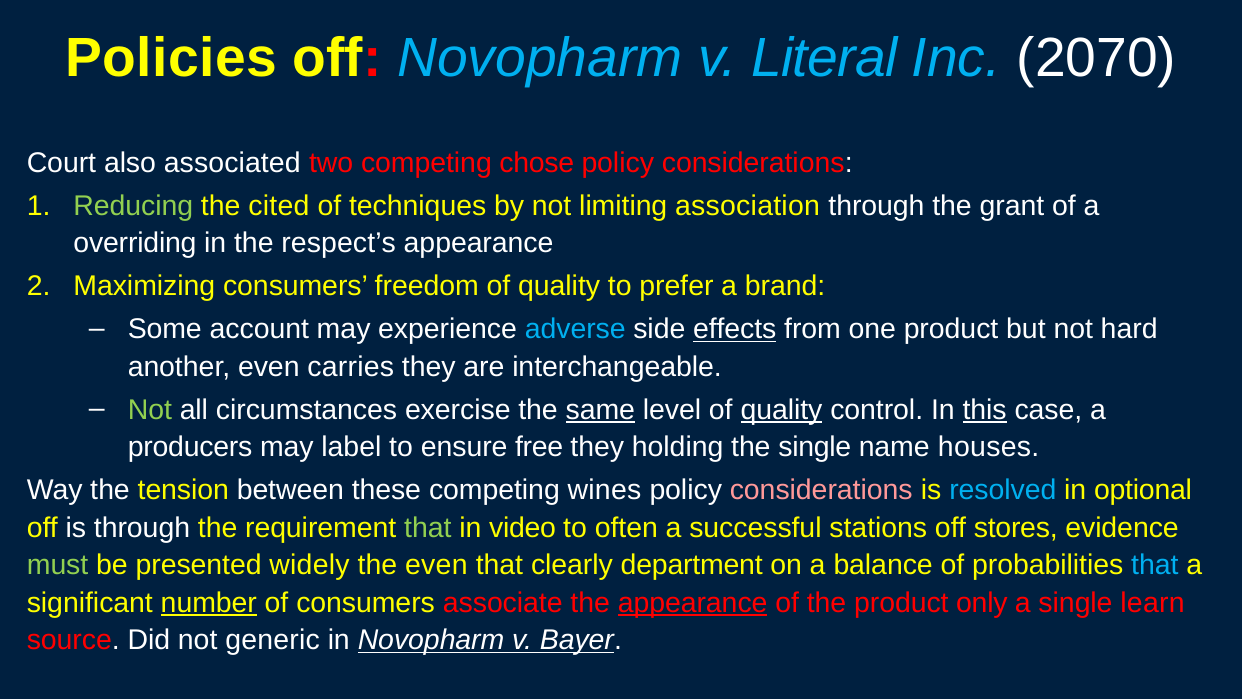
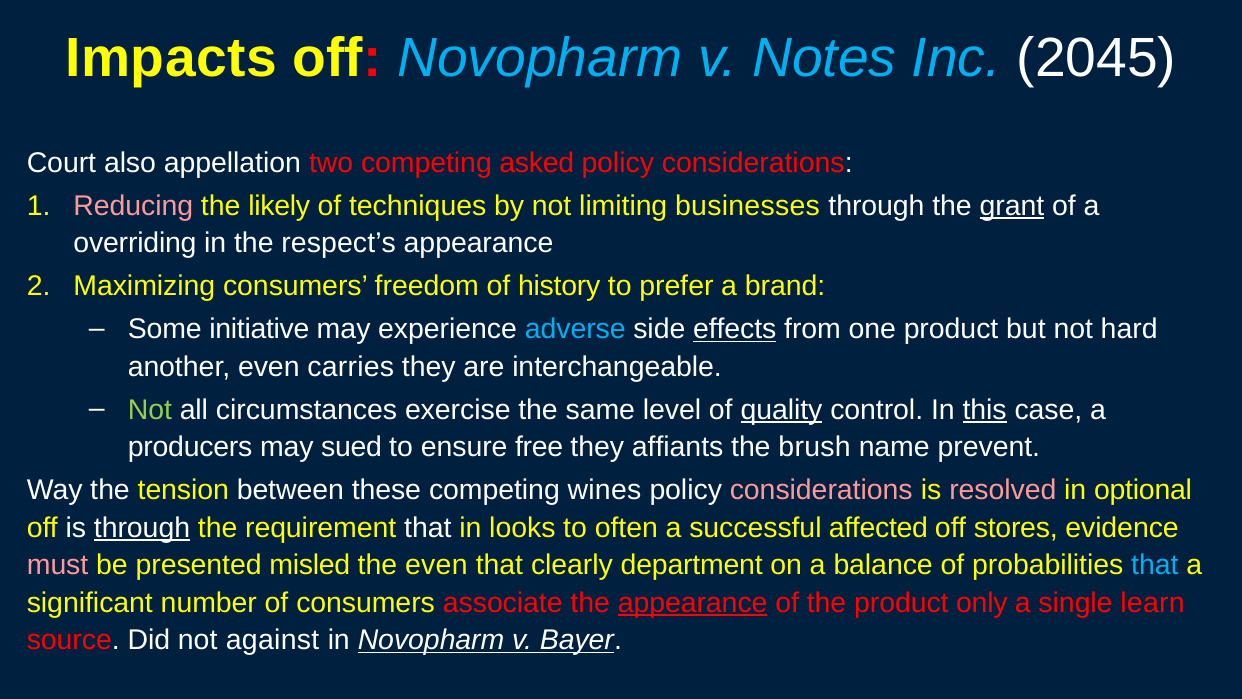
Policies: Policies -> Impacts
Literal: Literal -> Notes
2070: 2070 -> 2045
associated: associated -> appellation
chose: chose -> asked
Reducing colour: light green -> pink
cited: cited -> likely
association: association -> businesses
grant underline: none -> present
freedom of quality: quality -> history
account: account -> initiative
same underline: present -> none
label: label -> sued
holding: holding -> affiants
the single: single -> brush
houses: houses -> prevent
resolved colour: light blue -> pink
through at (142, 528) underline: none -> present
that at (428, 528) colour: light green -> white
video: video -> looks
stations: stations -> affected
must colour: light green -> pink
widely: widely -> misled
number underline: present -> none
generic: generic -> against
